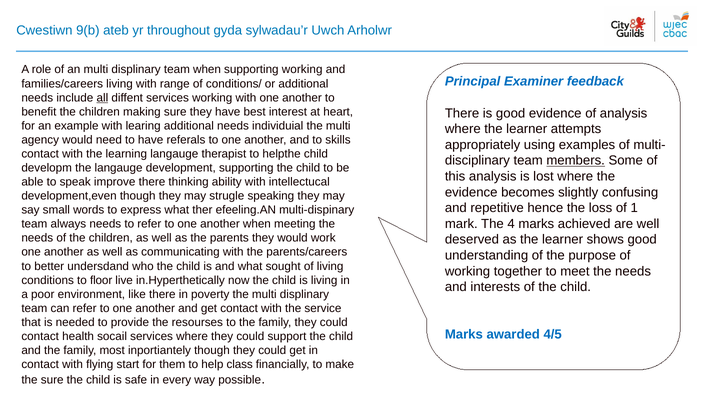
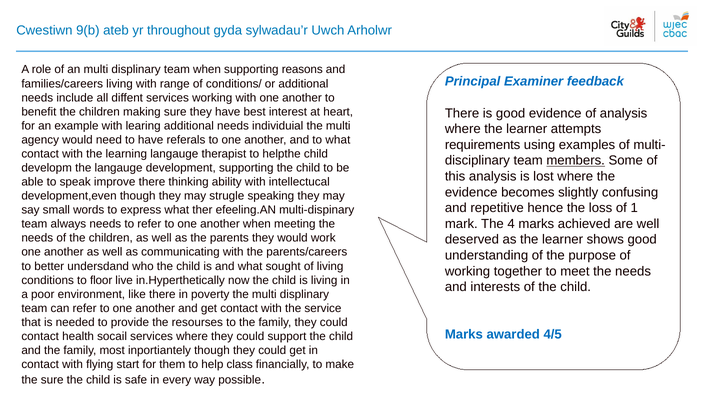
supporting working: working -> reasons
all underline: present -> none
to skills: skills -> what
appropriately: appropriately -> requirements
